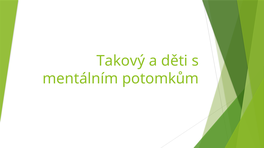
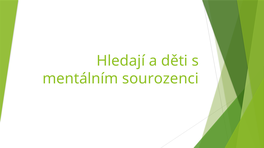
Takový: Takový -> Hledají
potomkům: potomkům -> sourozenci
